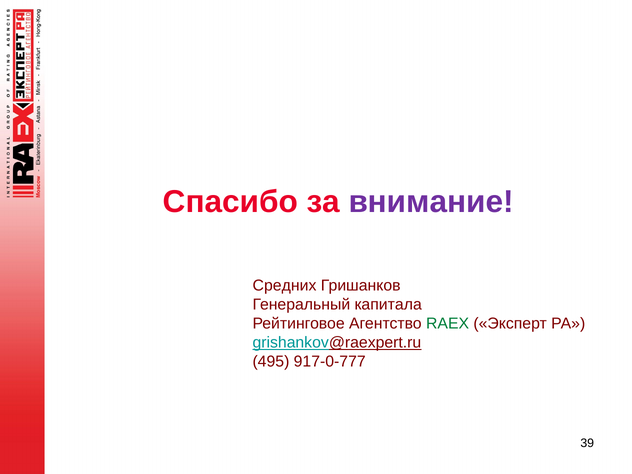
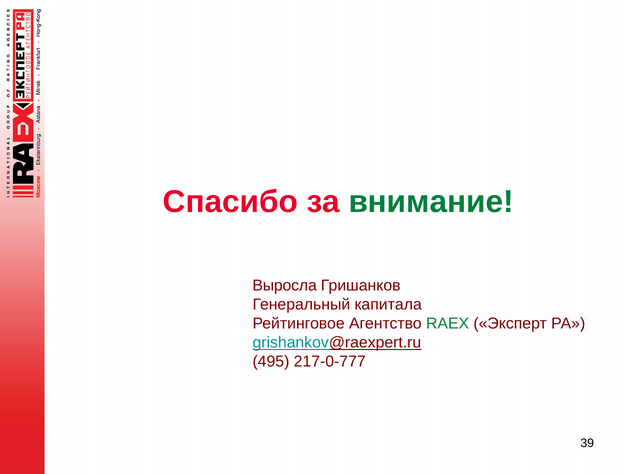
внимание colour: purple -> green
Средних: Средних -> Выросла
917-0-777: 917-0-777 -> 217-0-777
